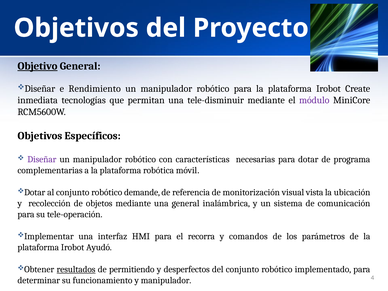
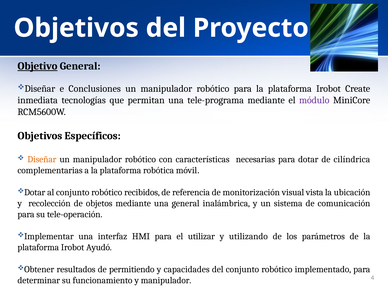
Rendimiento: Rendimiento -> Conclusiones
tele-disminuir: tele-disminuir -> tele-programa
Diseñar colour: purple -> orange
programa: programa -> cilíndrica
demande: demande -> recibidos
recorra: recorra -> utilizar
comandos: comandos -> utilizando
resultados underline: present -> none
desperfectos: desperfectos -> capacidades
